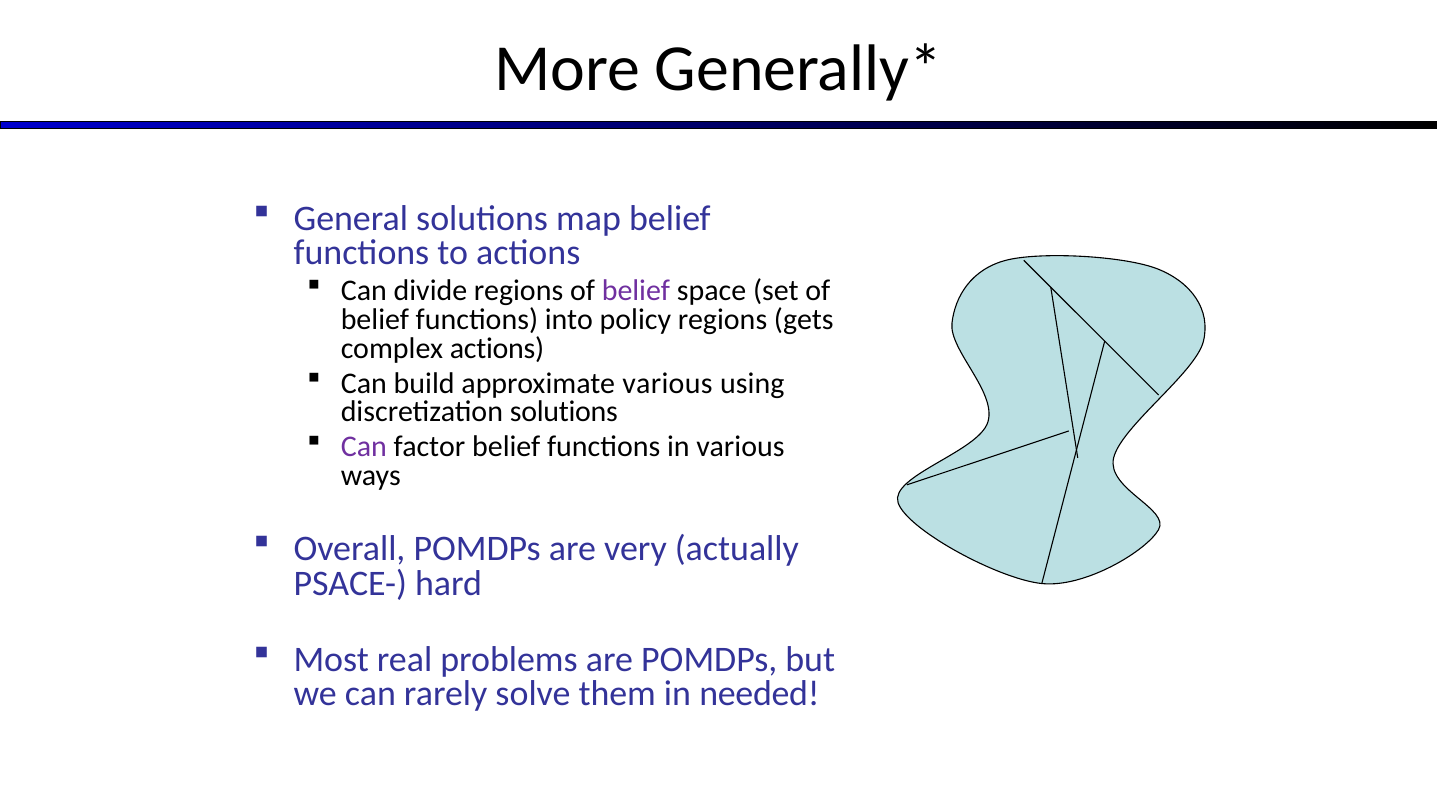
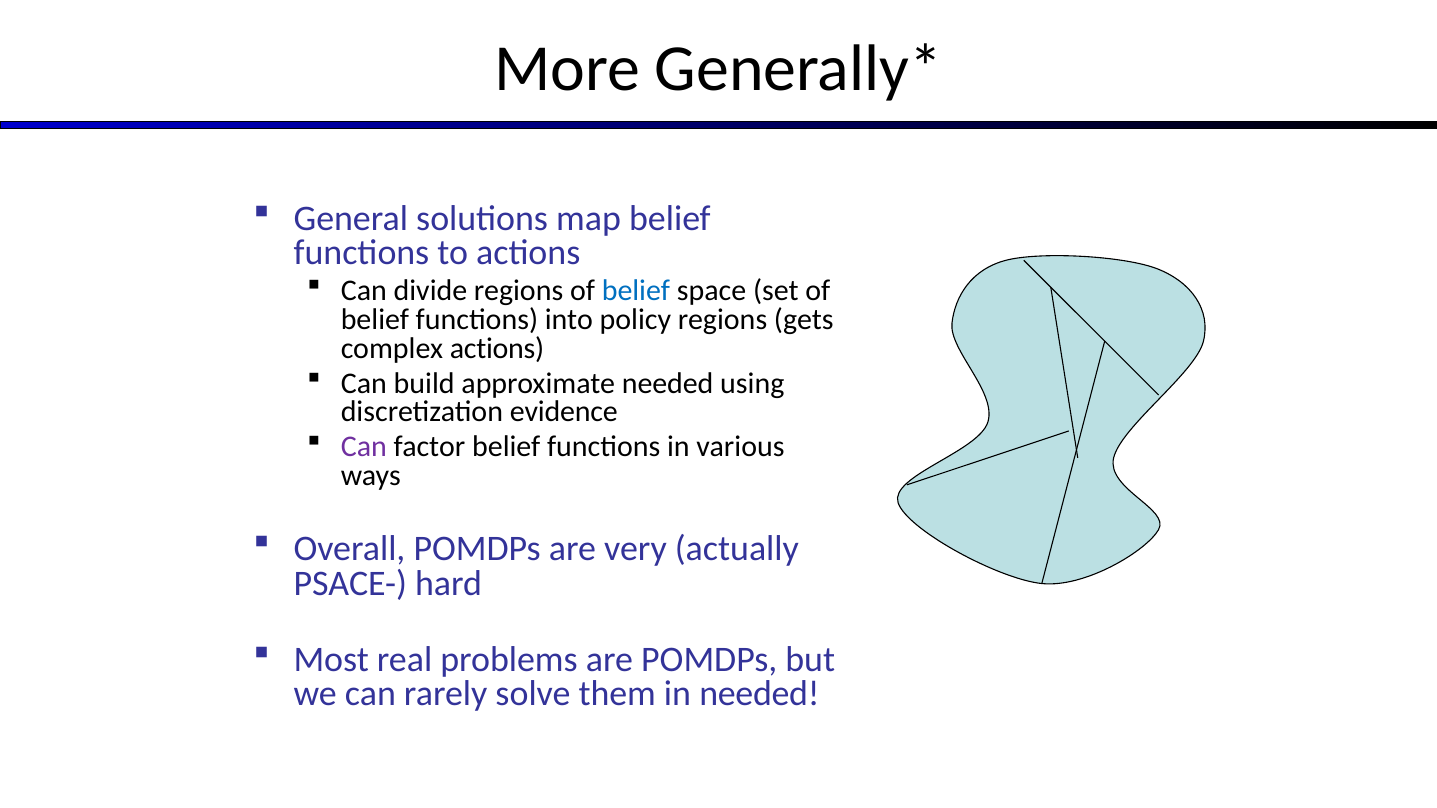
belief at (636, 291) colour: purple -> blue
approximate various: various -> needed
discretization solutions: solutions -> evidence
